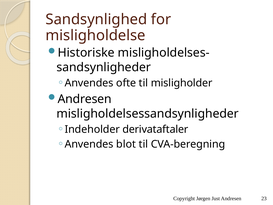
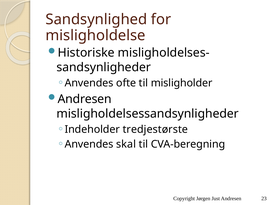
derivataftaler: derivataftaler -> tredjestørste
blot: blot -> skal
